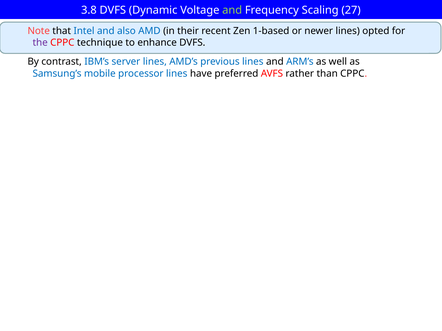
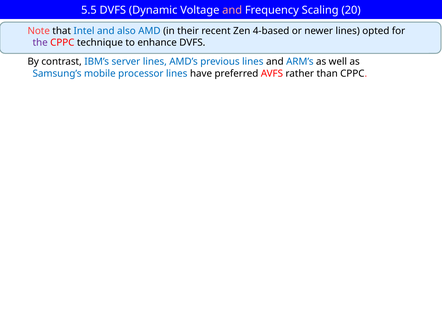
3.8: 3.8 -> 5.5
and at (232, 10) colour: light green -> pink
27: 27 -> 20
1-based: 1-based -> 4-based
